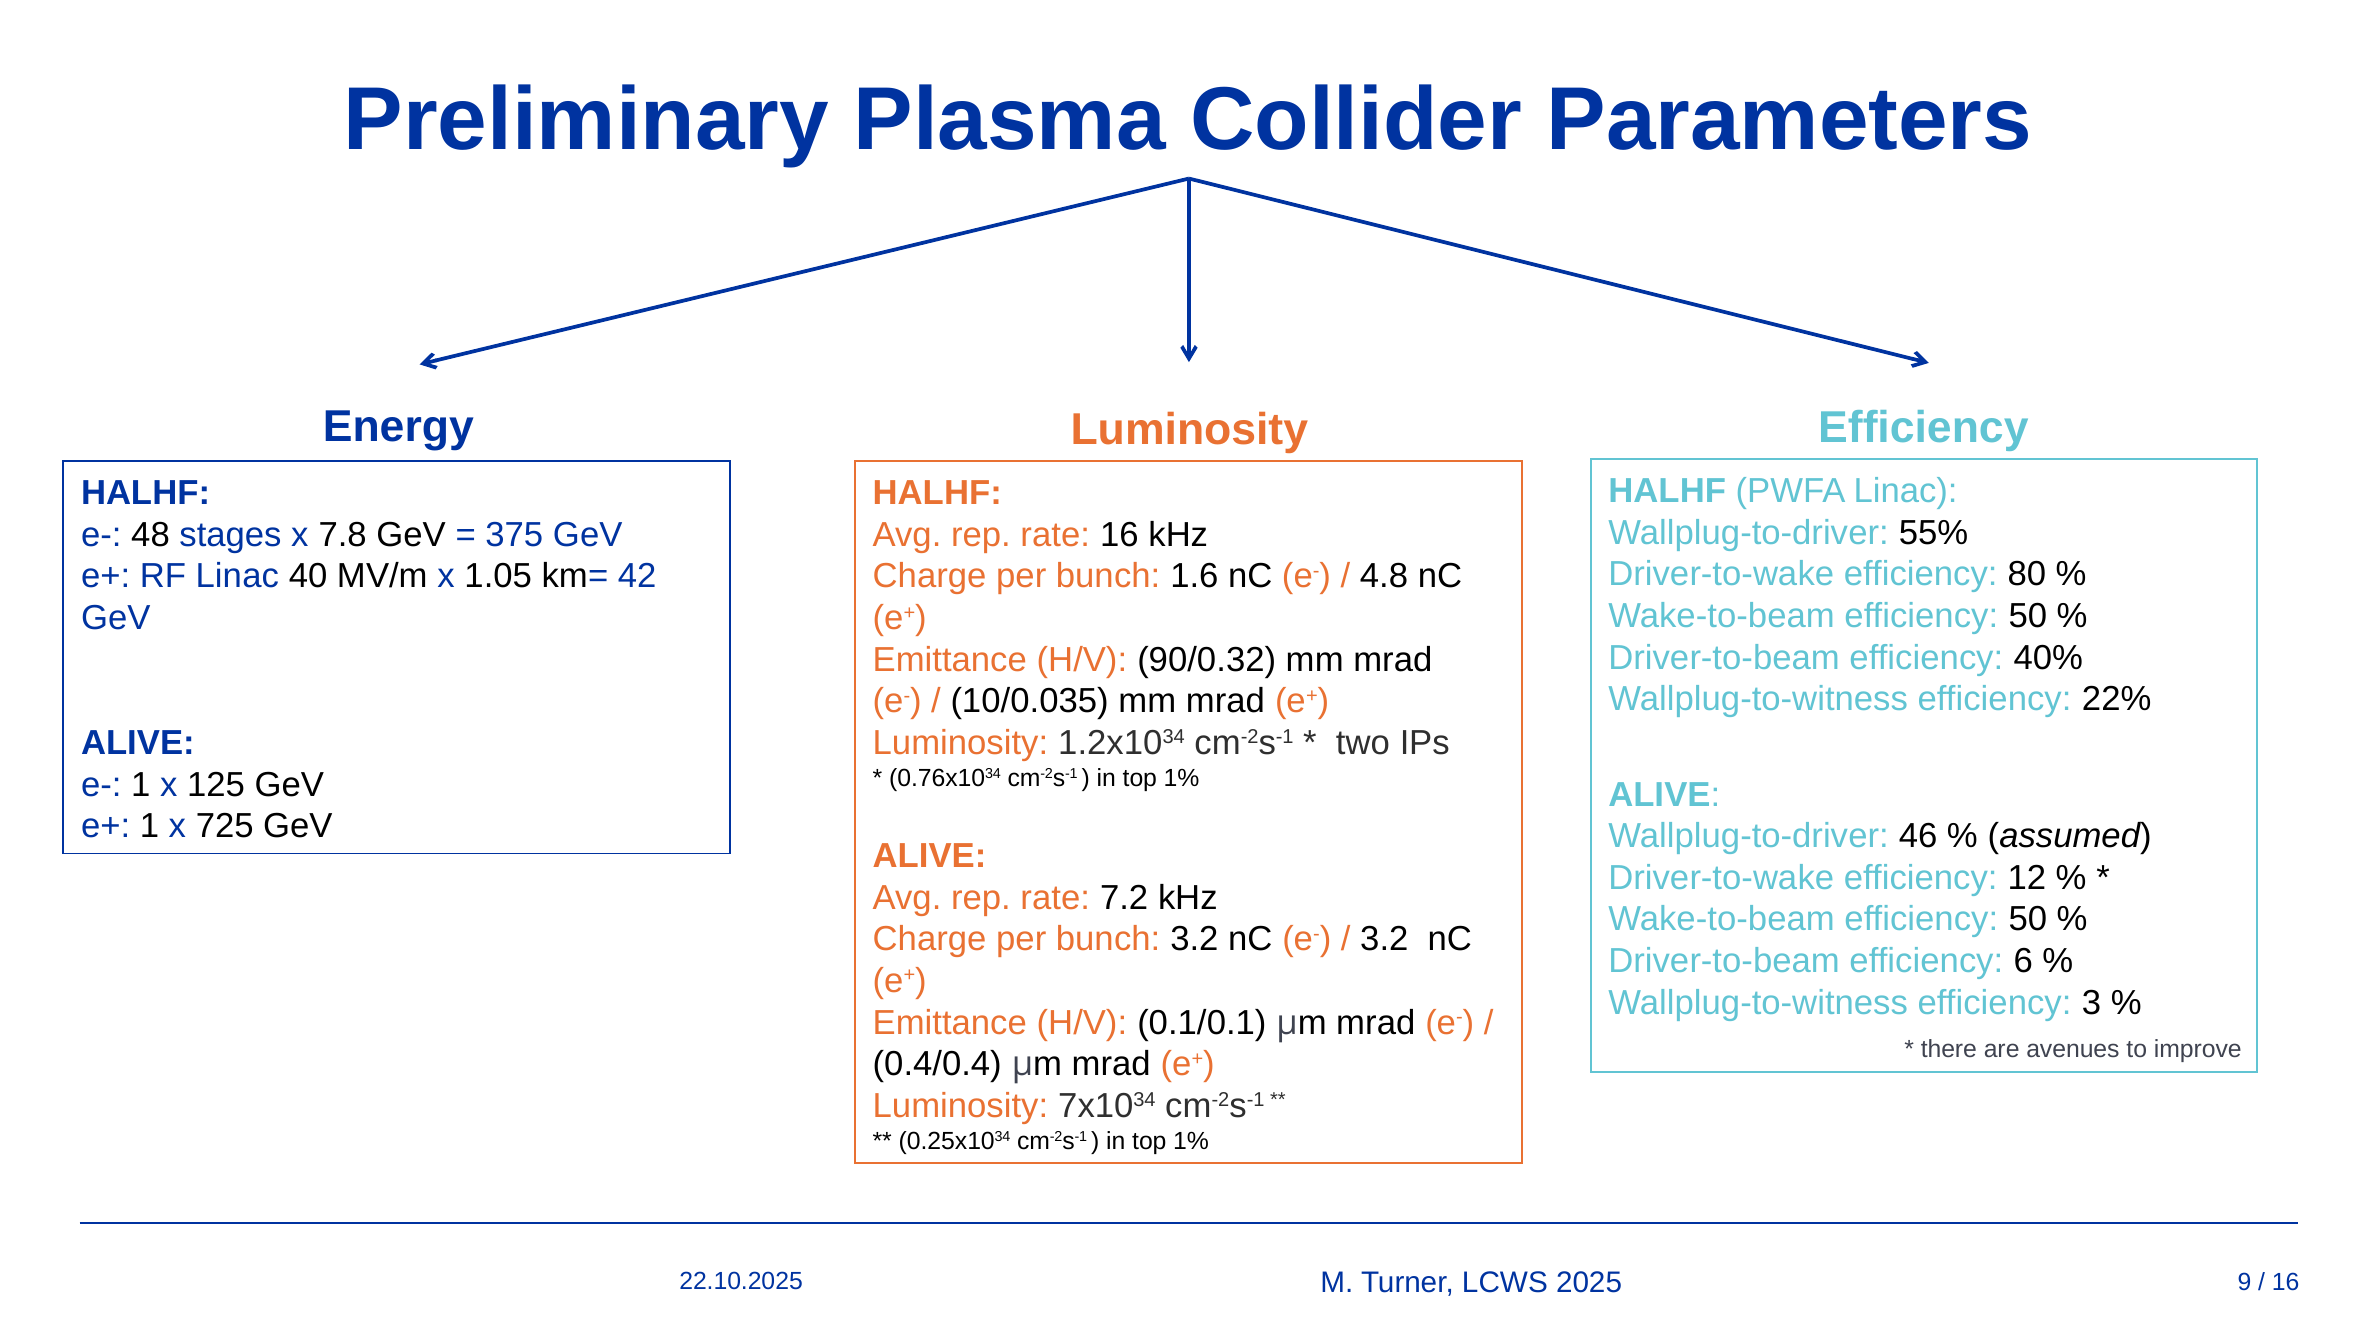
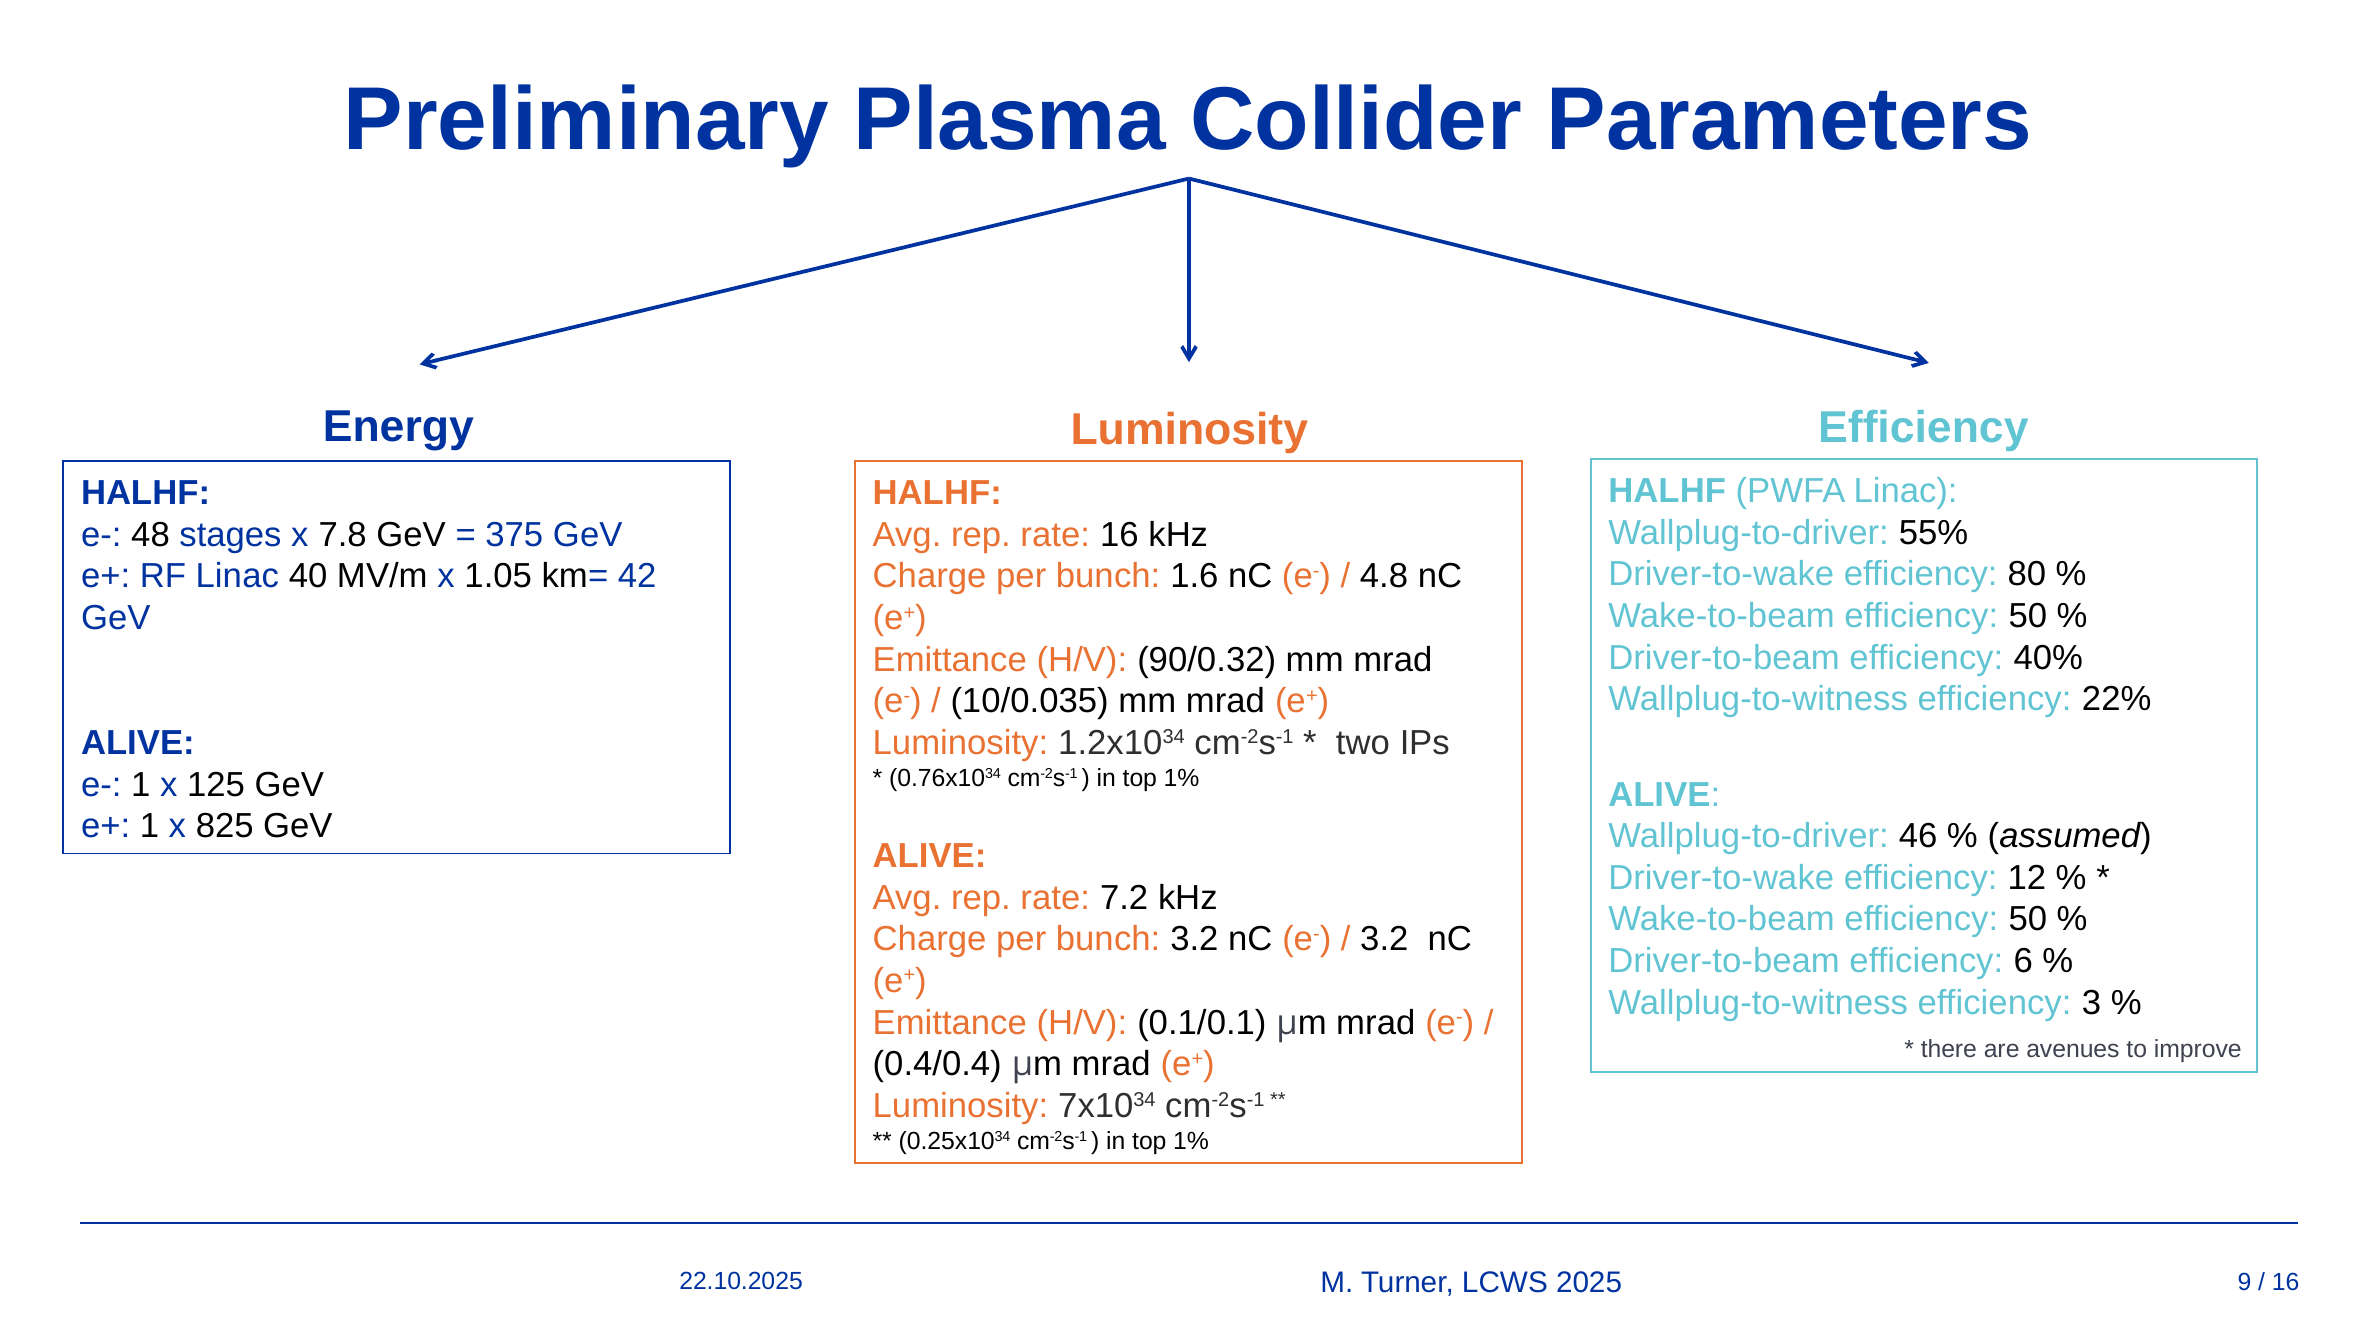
725: 725 -> 825
